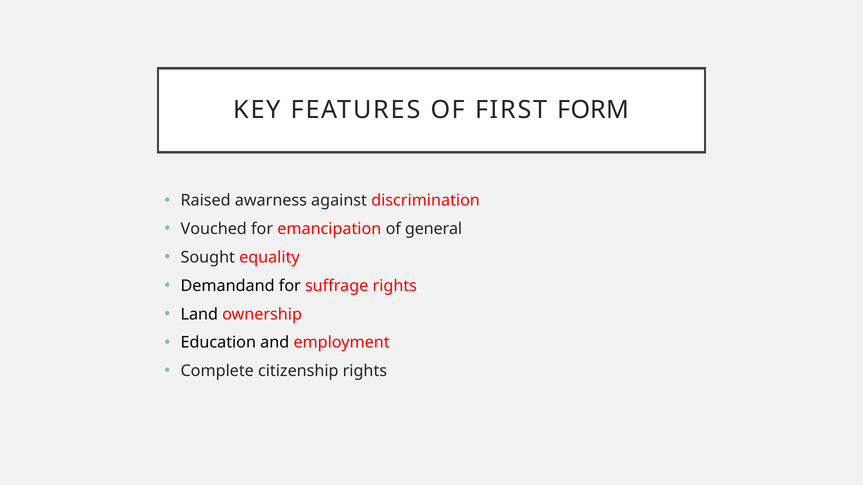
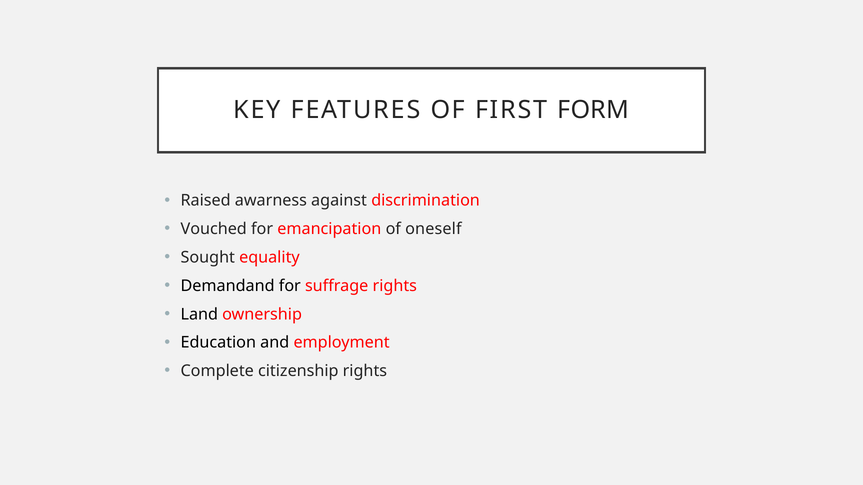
general: general -> oneself
